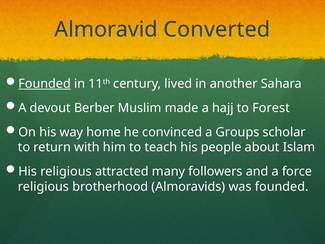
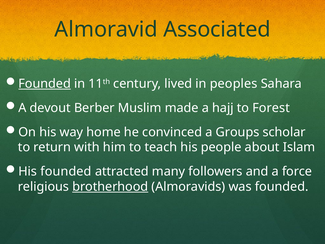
Converted: Converted -> Associated
another: another -> peoples
His religious: religious -> founded
brotherhood underline: none -> present
